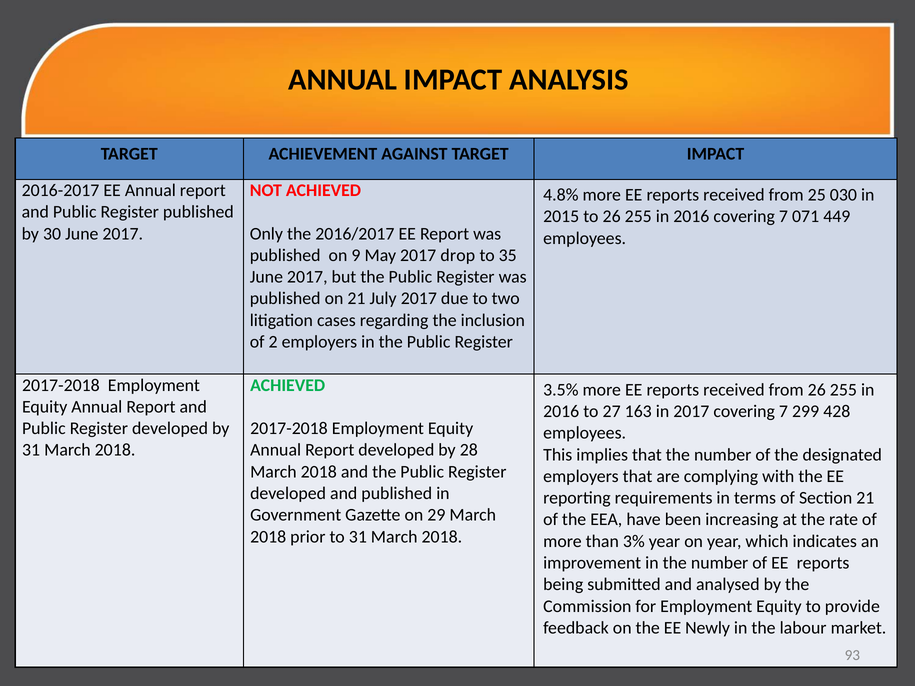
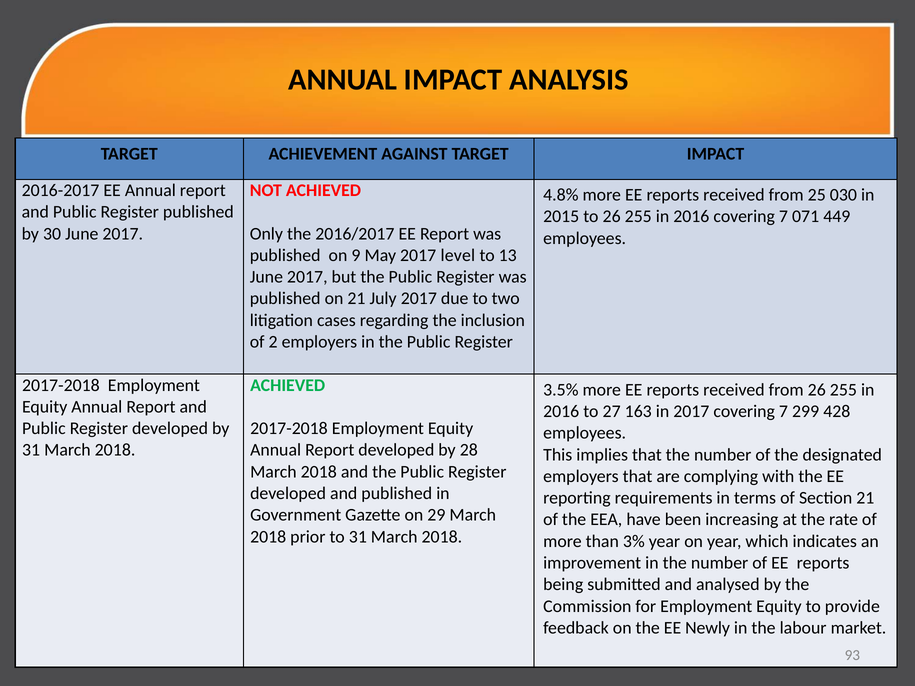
drop: drop -> level
35: 35 -> 13
